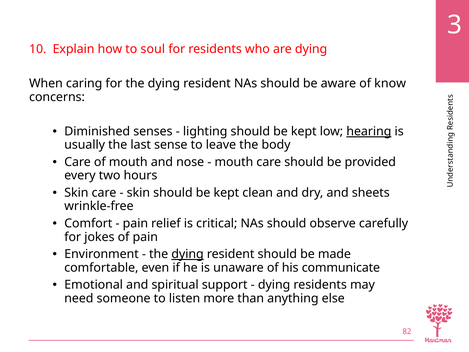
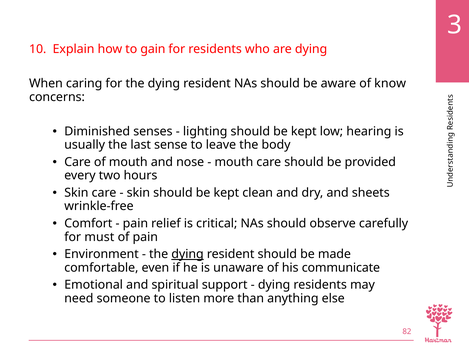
soul: soul -> gain
hearing underline: present -> none
jokes: jokes -> must
